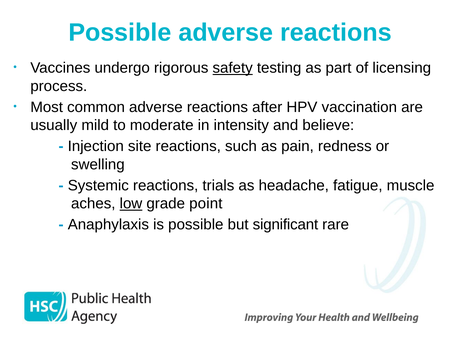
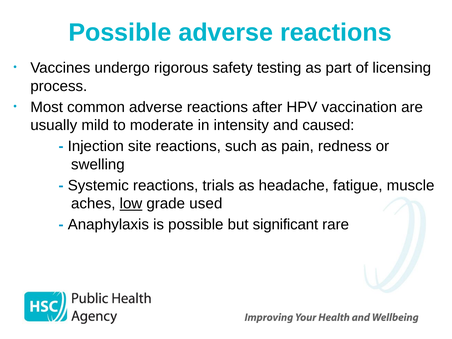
safety underline: present -> none
believe: believe -> caused
point: point -> used
